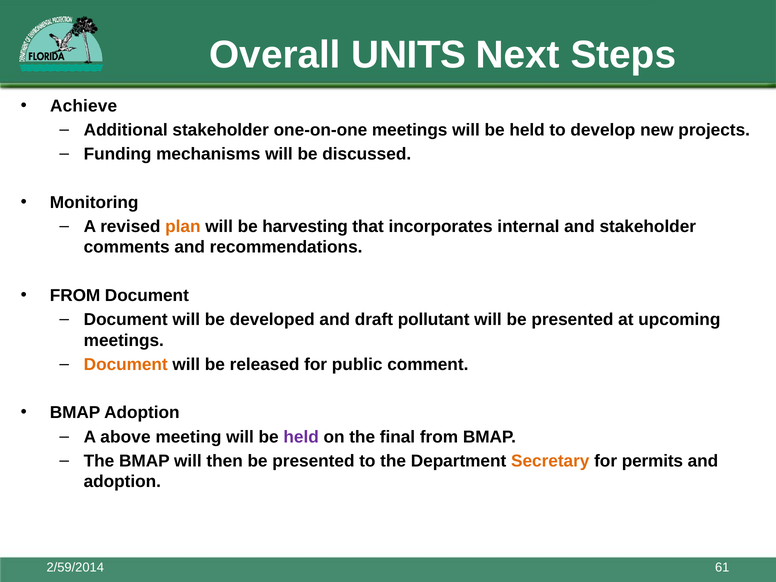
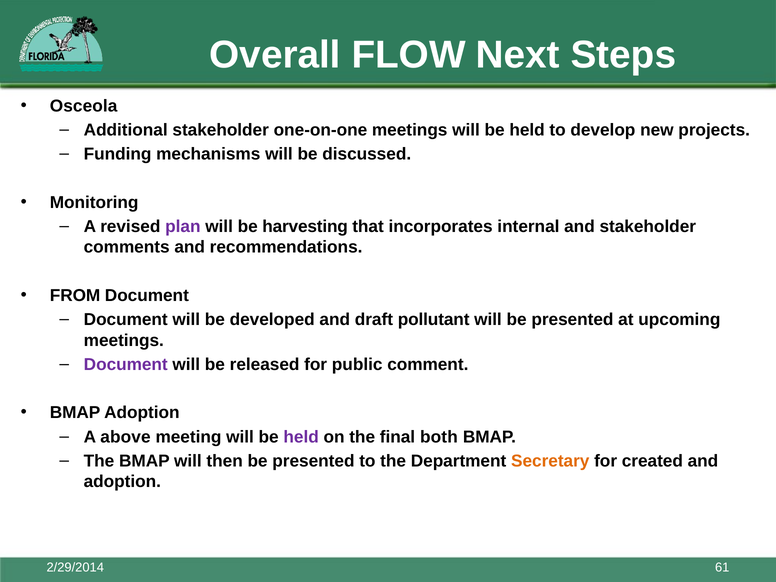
UNITS: UNITS -> FLOW
Achieve: Achieve -> Osceola
plan colour: orange -> purple
Document at (126, 365) colour: orange -> purple
final from: from -> both
permits: permits -> created
2/59/2014: 2/59/2014 -> 2/29/2014
